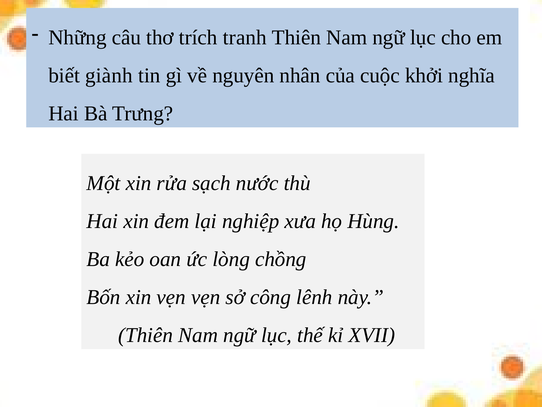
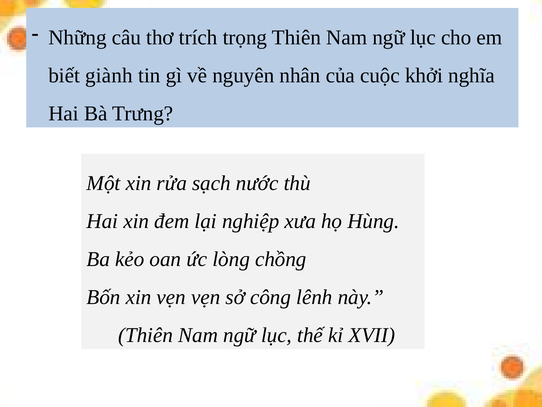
tranh: tranh -> trọng
